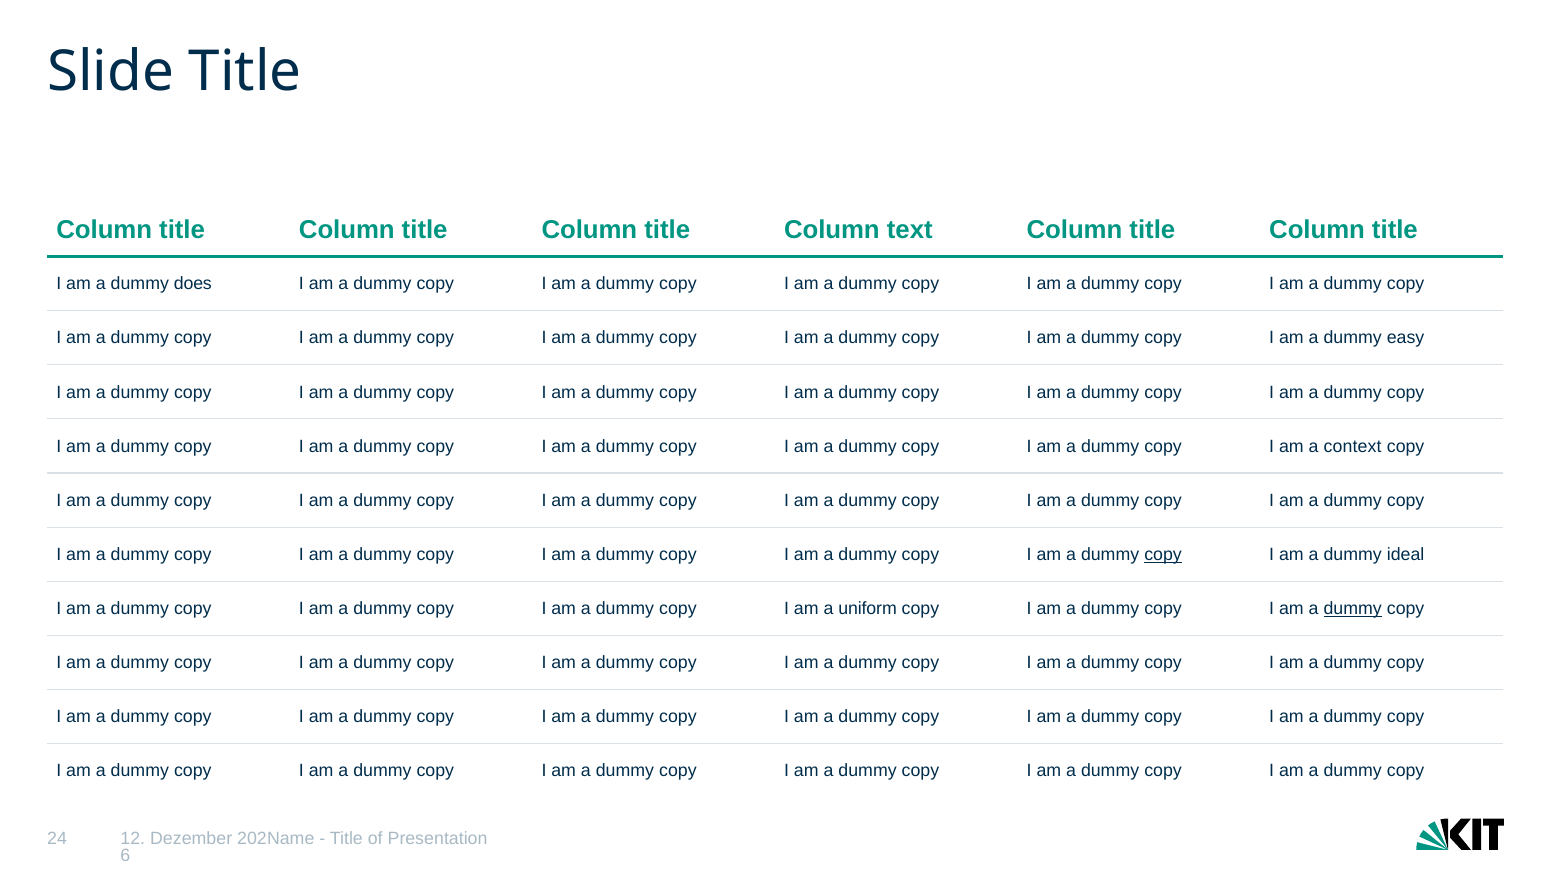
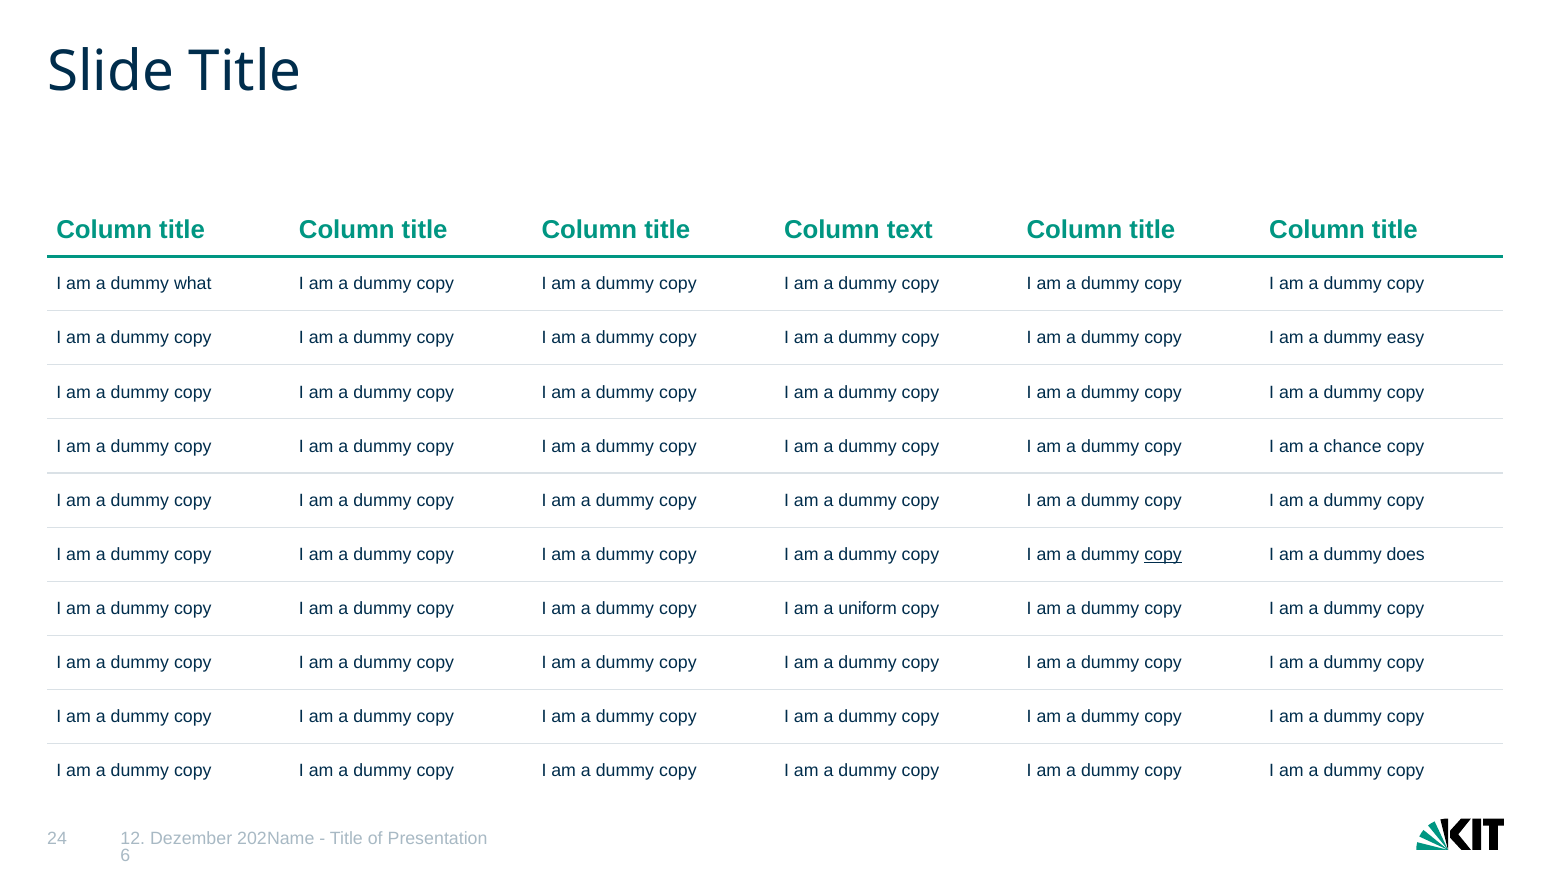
does: does -> what
context: context -> chance
ideal: ideal -> does
dummy at (1353, 608) underline: present -> none
